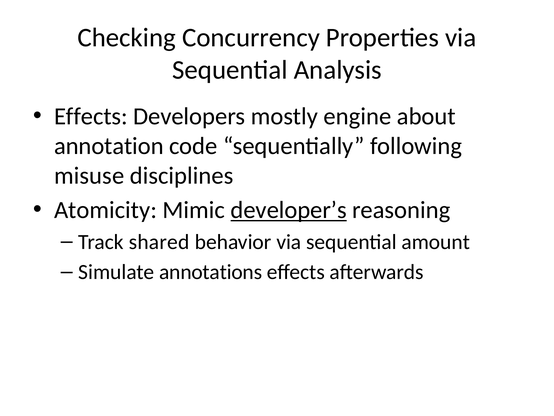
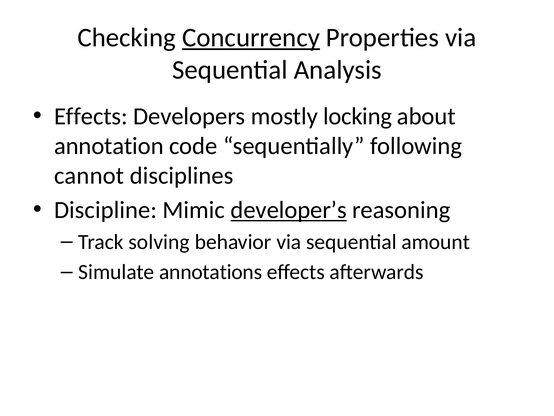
Concurrency underline: none -> present
engine: engine -> locking
misuse: misuse -> cannot
Atomicity: Atomicity -> Discipline
shared: shared -> solving
